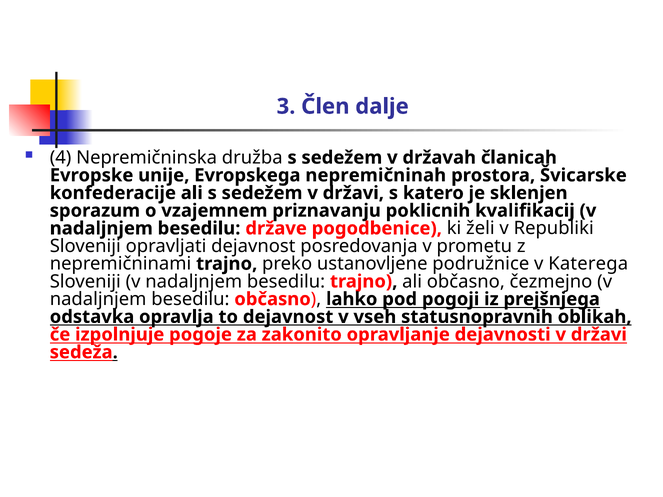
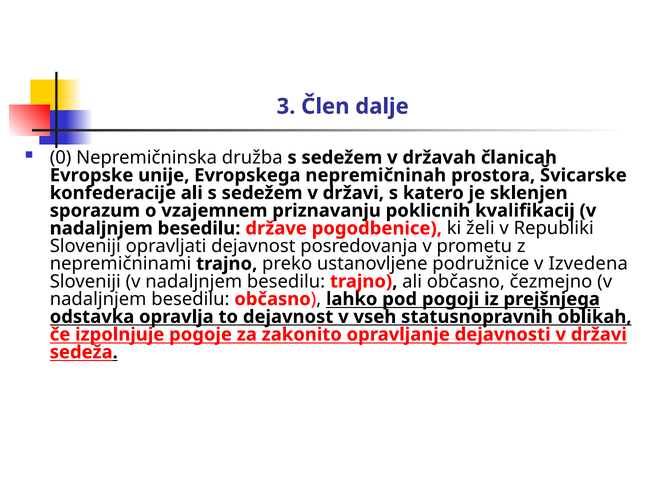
4: 4 -> 0
Katerega: Katerega -> Izvedena
